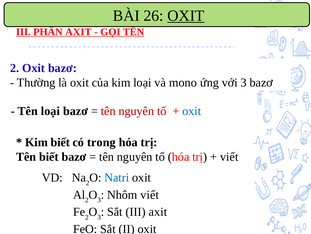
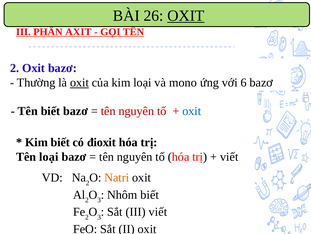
oxit at (79, 82) underline: none -> present
với 3: 3 -> 6
Tên loại: loại -> biết
trong: trong -> đioxit
Tên biết: biết -> loại
Natri colour: blue -> orange
Nhôm viết: viết -> biết
III axit: axit -> viết
